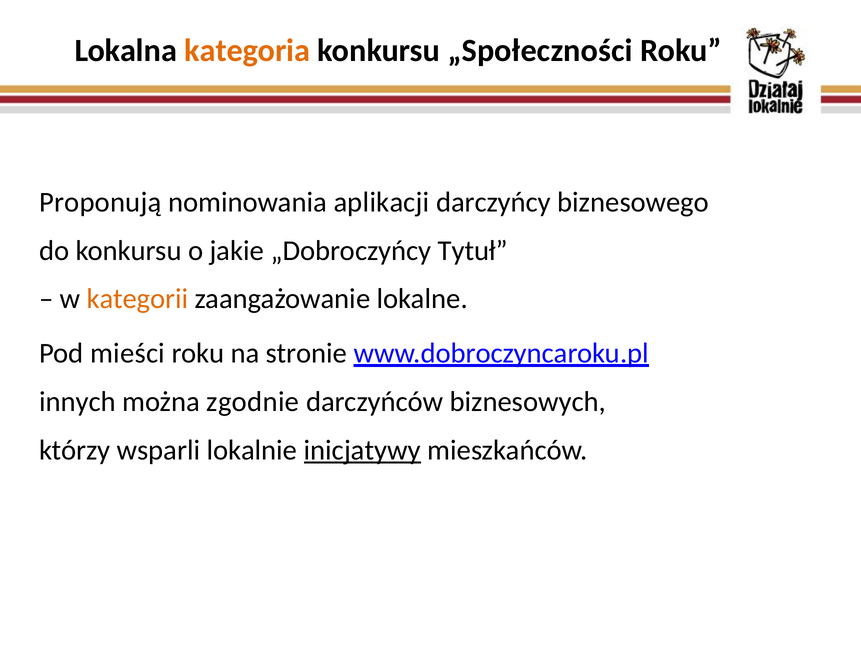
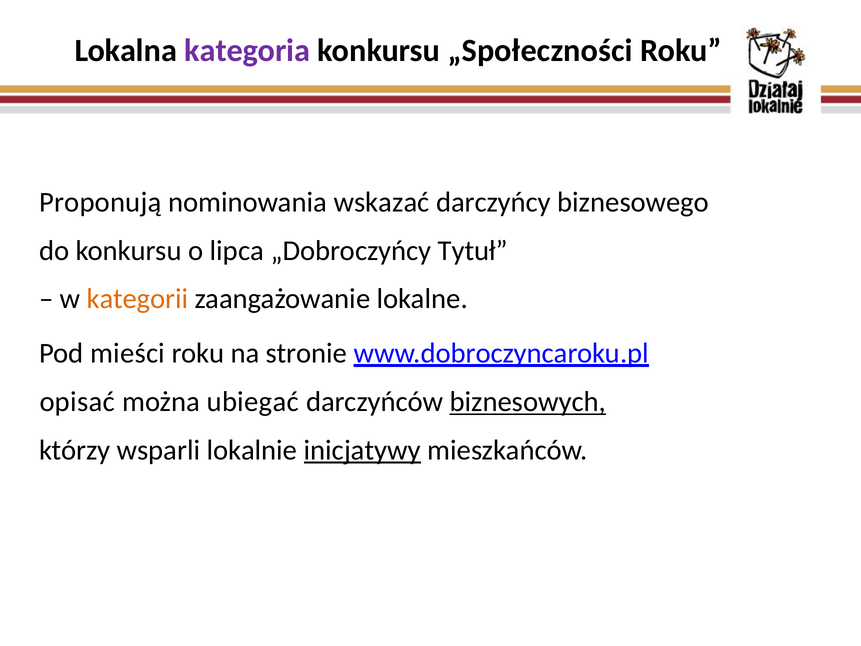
kategoria colour: orange -> purple
aplikacji: aplikacji -> wskazać
jakie: jakie -> lipca
innych: innych -> opisać
zgodnie: zgodnie -> ubiegać
biznesowych underline: none -> present
